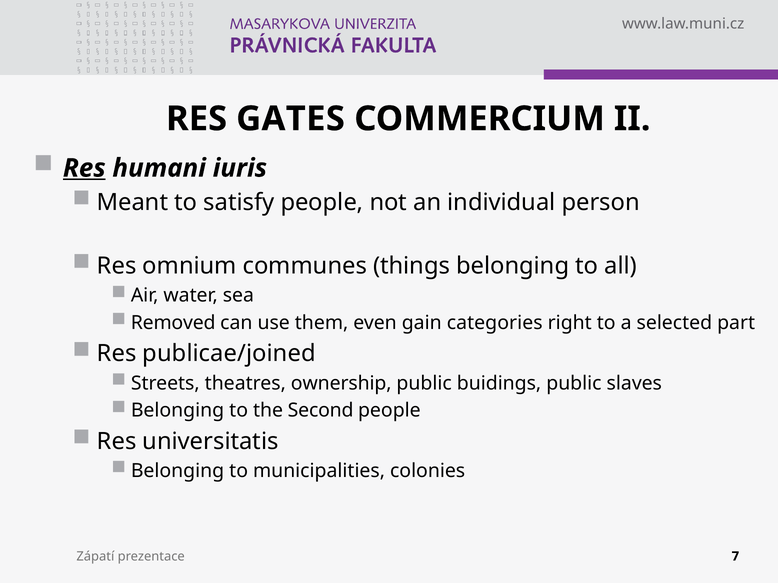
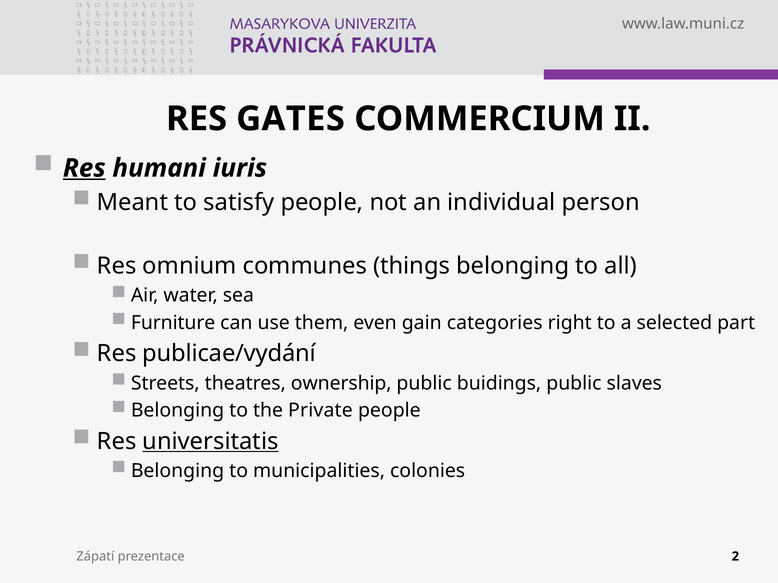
Removed: Removed -> Furniture
publicae/joined: publicae/joined -> publicae/vydání
Second: Second -> Private
universitatis underline: none -> present
7: 7 -> 2
